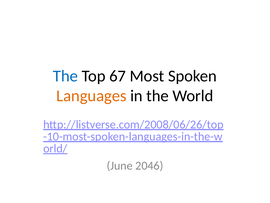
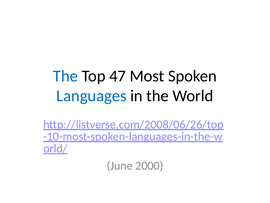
67: 67 -> 47
Languages colour: orange -> blue
2046: 2046 -> 2000
